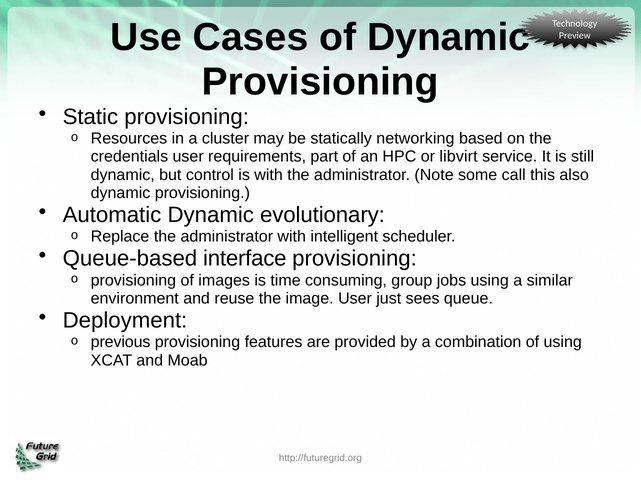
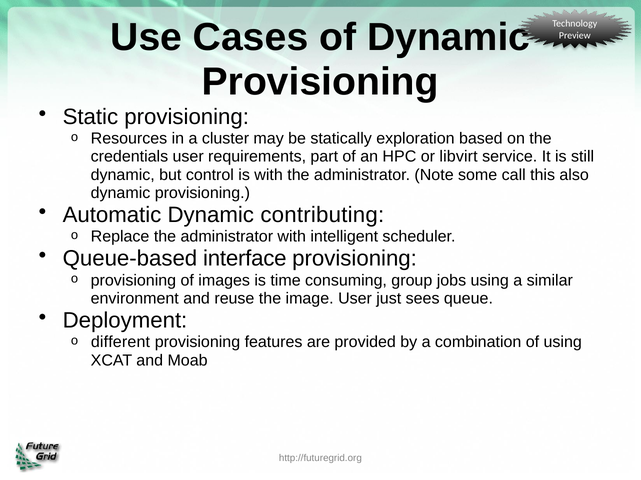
networking: networking -> exploration
evolutionary: evolutionary -> contributing
previous: previous -> different
